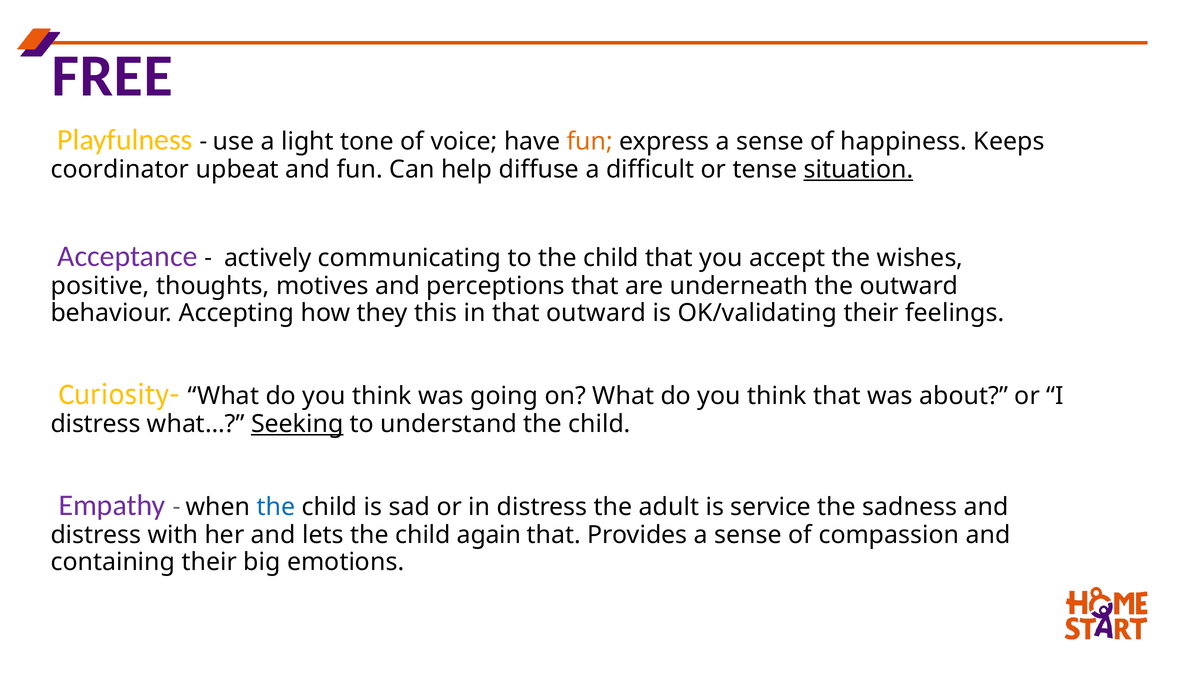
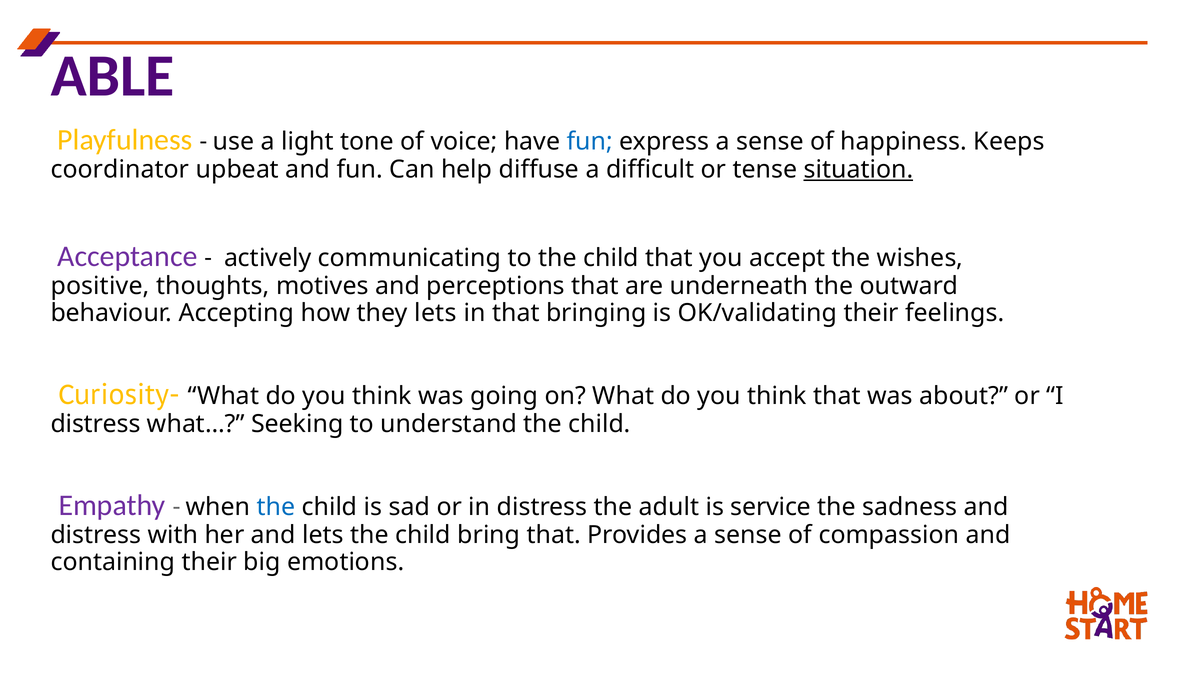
FREE: FREE -> ABLE
fun at (590, 141) colour: orange -> blue
they this: this -> lets
that outward: outward -> bringing
Seeking underline: present -> none
again: again -> bring
